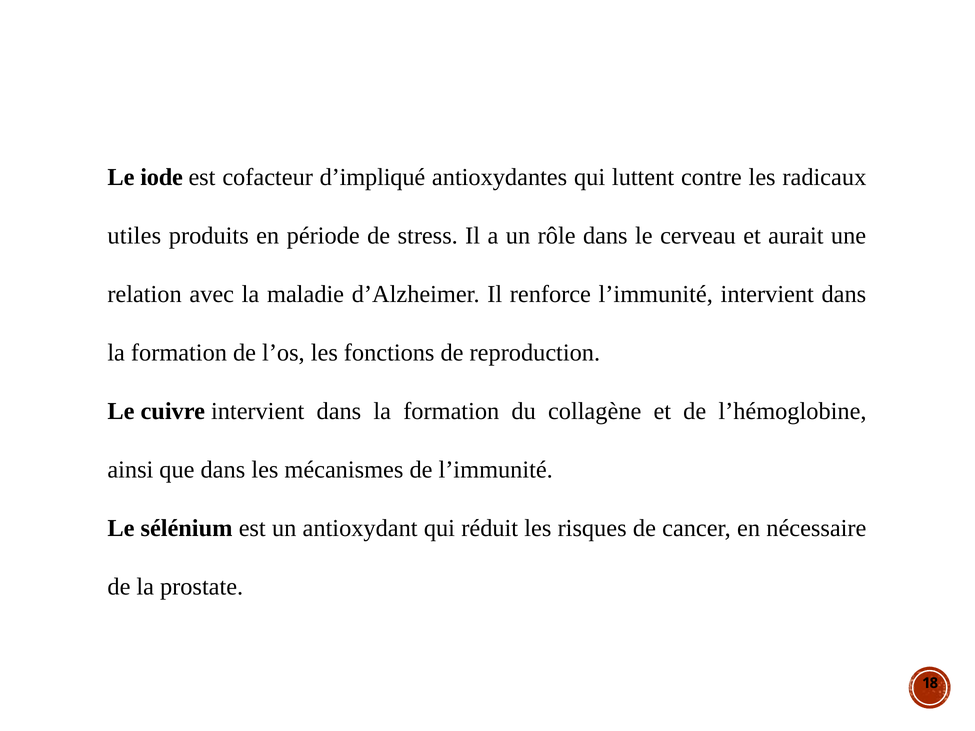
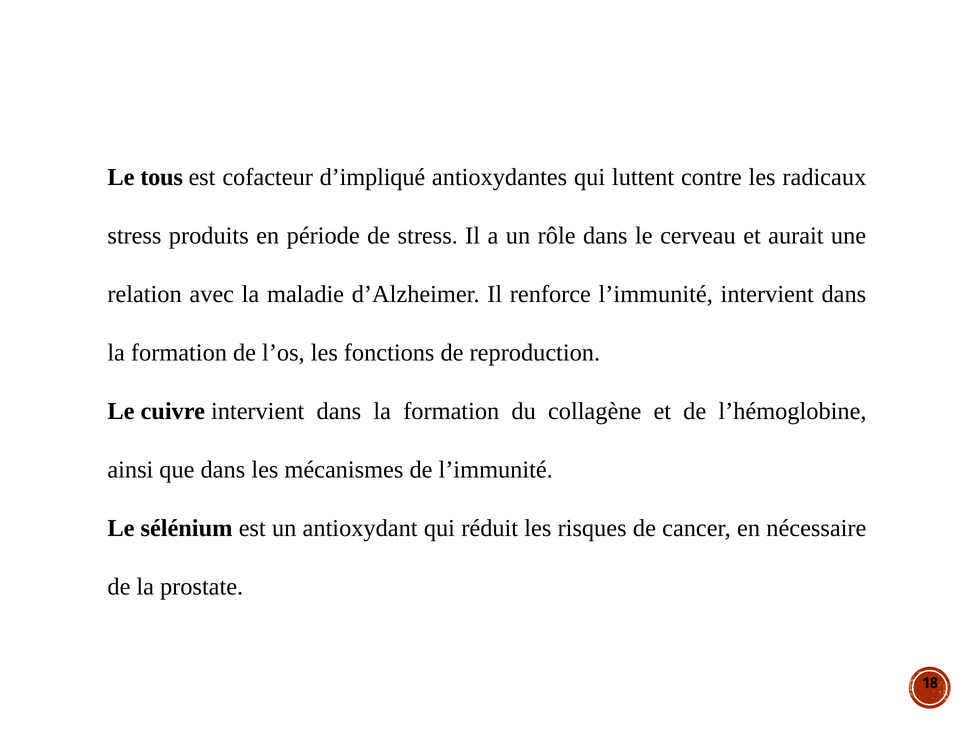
iode: iode -> tous
utiles at (134, 236): utiles -> stress
